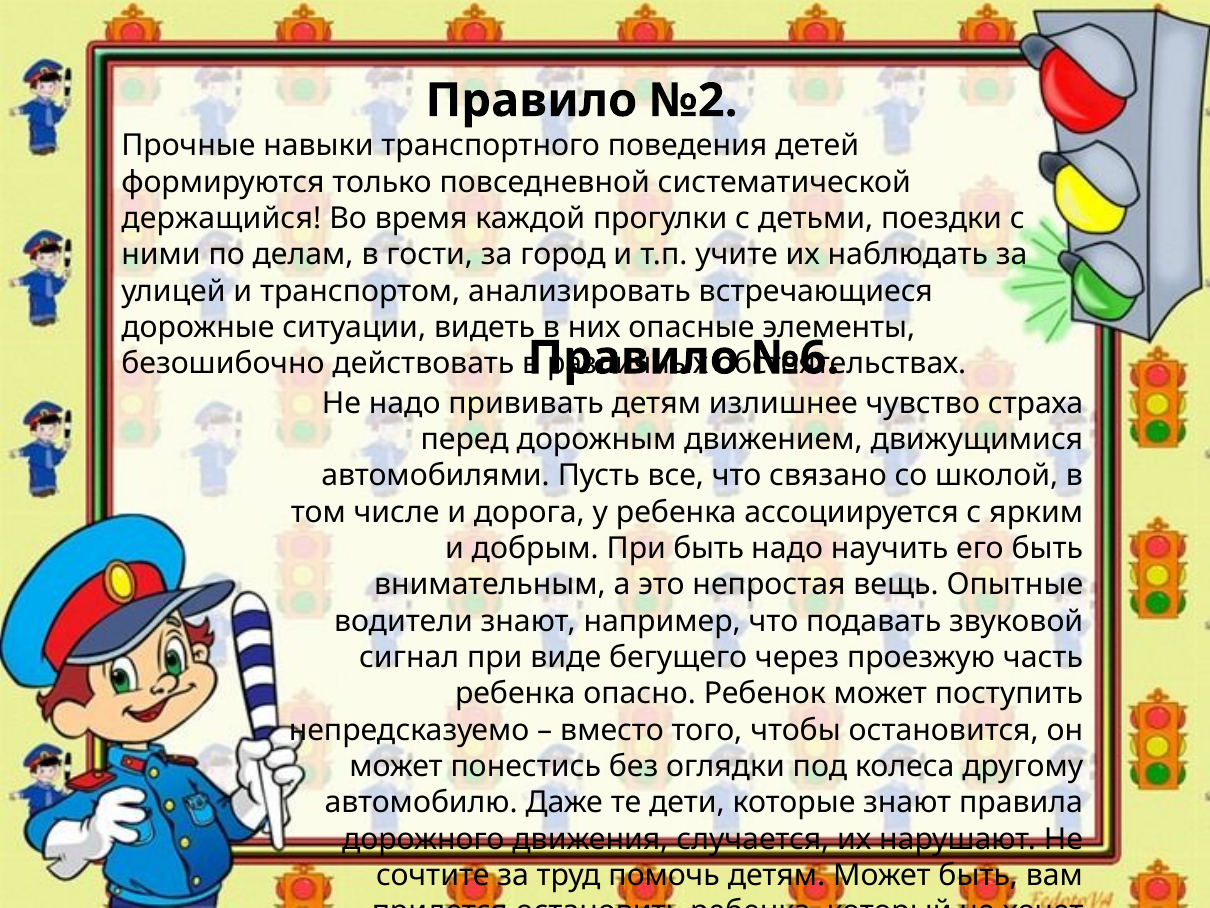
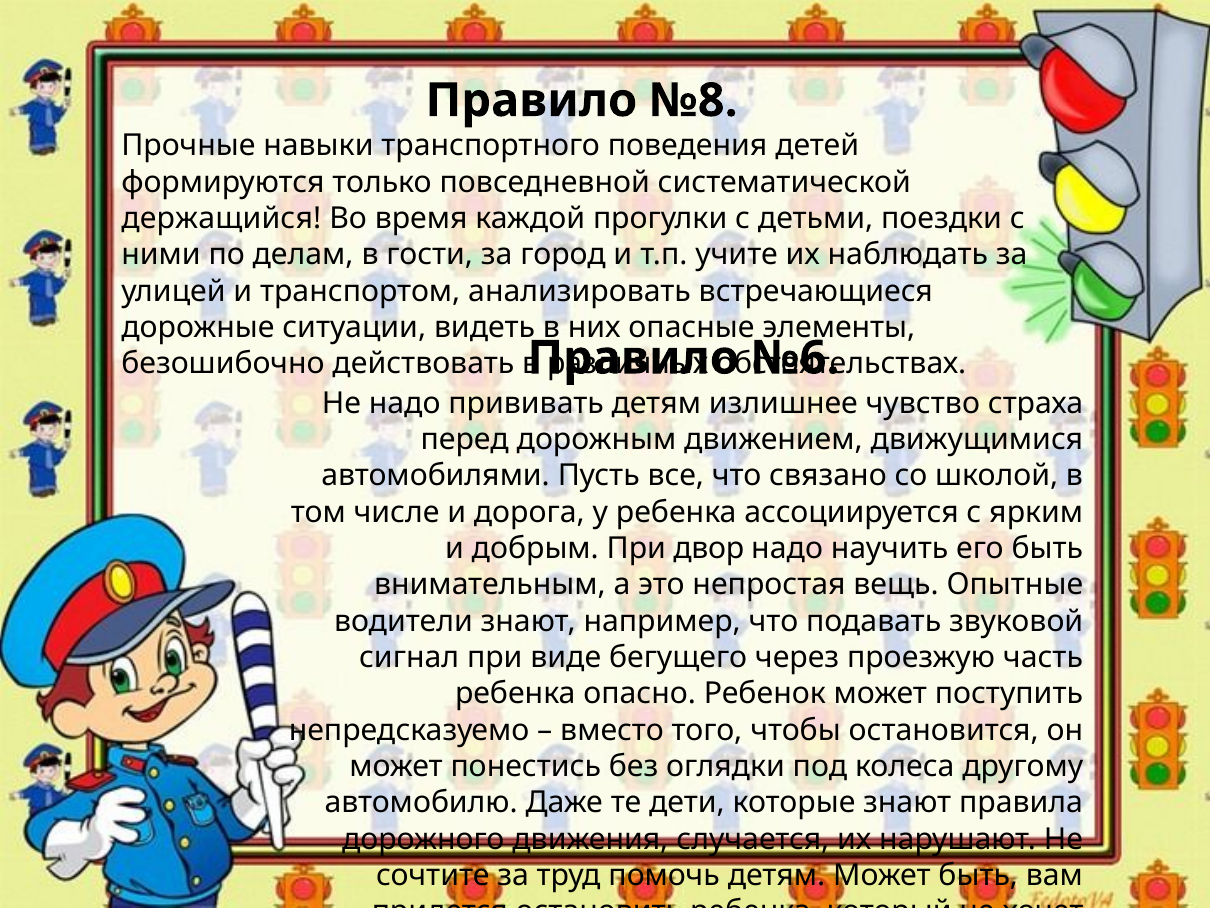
№2: №2 -> №8
При быть: быть -> двор
